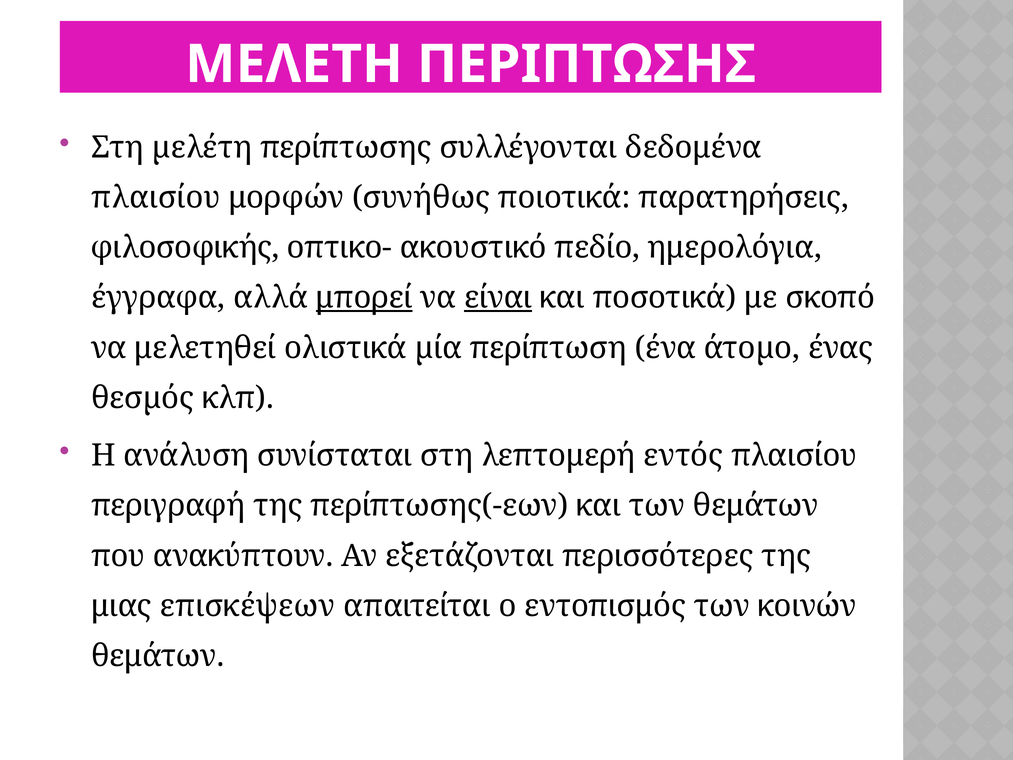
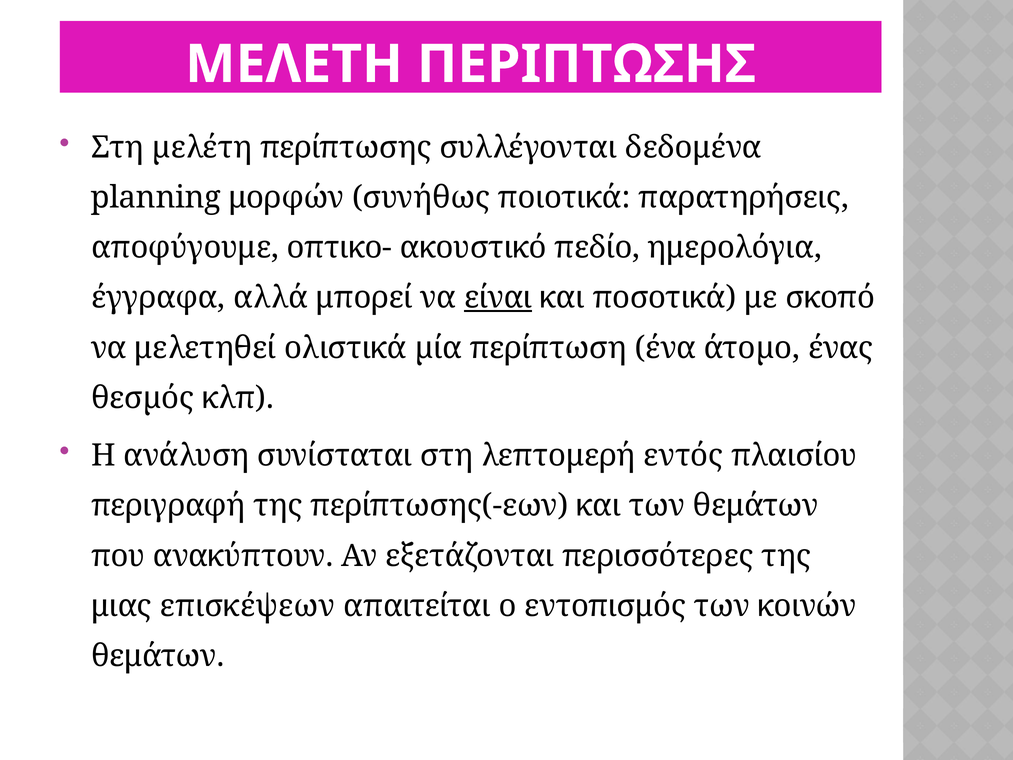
πλαισίου at (156, 197): πλαισίου -> planning
φιλοσοφικής: φιλοσοφικής -> αποφύγουμε
μπορεί underline: present -> none
